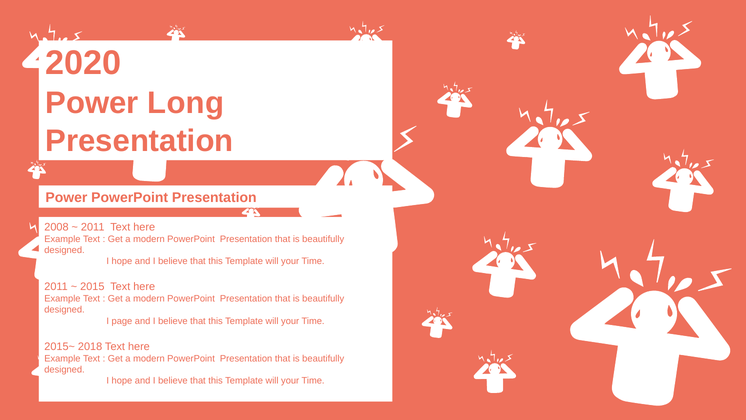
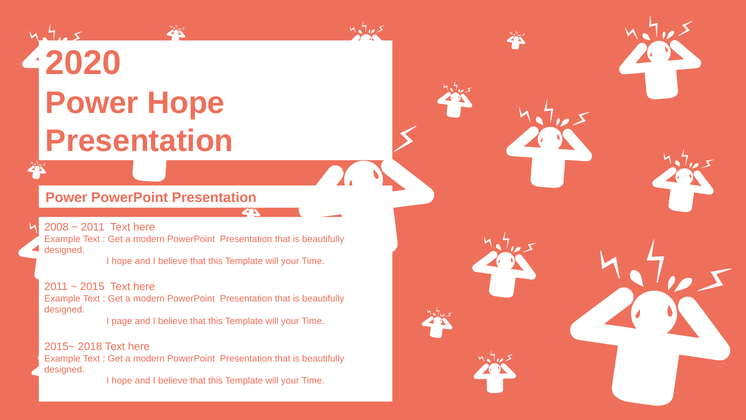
Power Long: Long -> Hope
